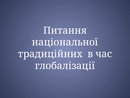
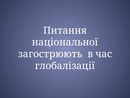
традиційних: традиційних -> загострюють
